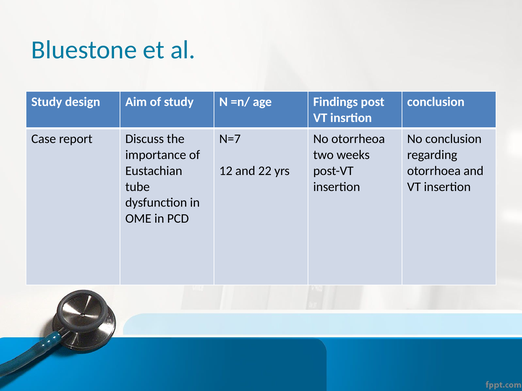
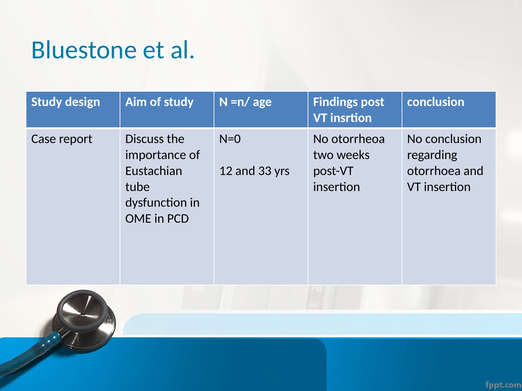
N=7: N=7 -> N=0
22: 22 -> 33
